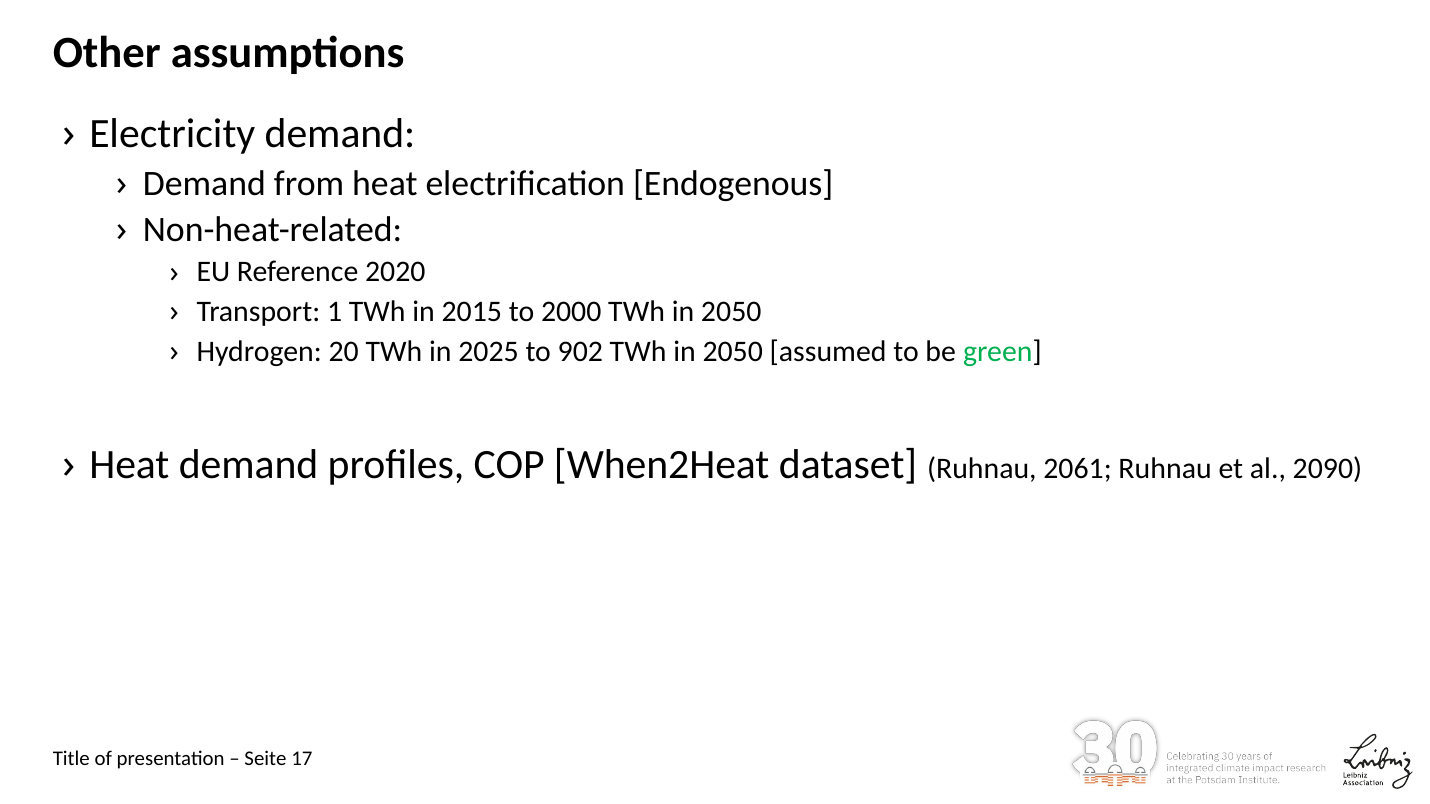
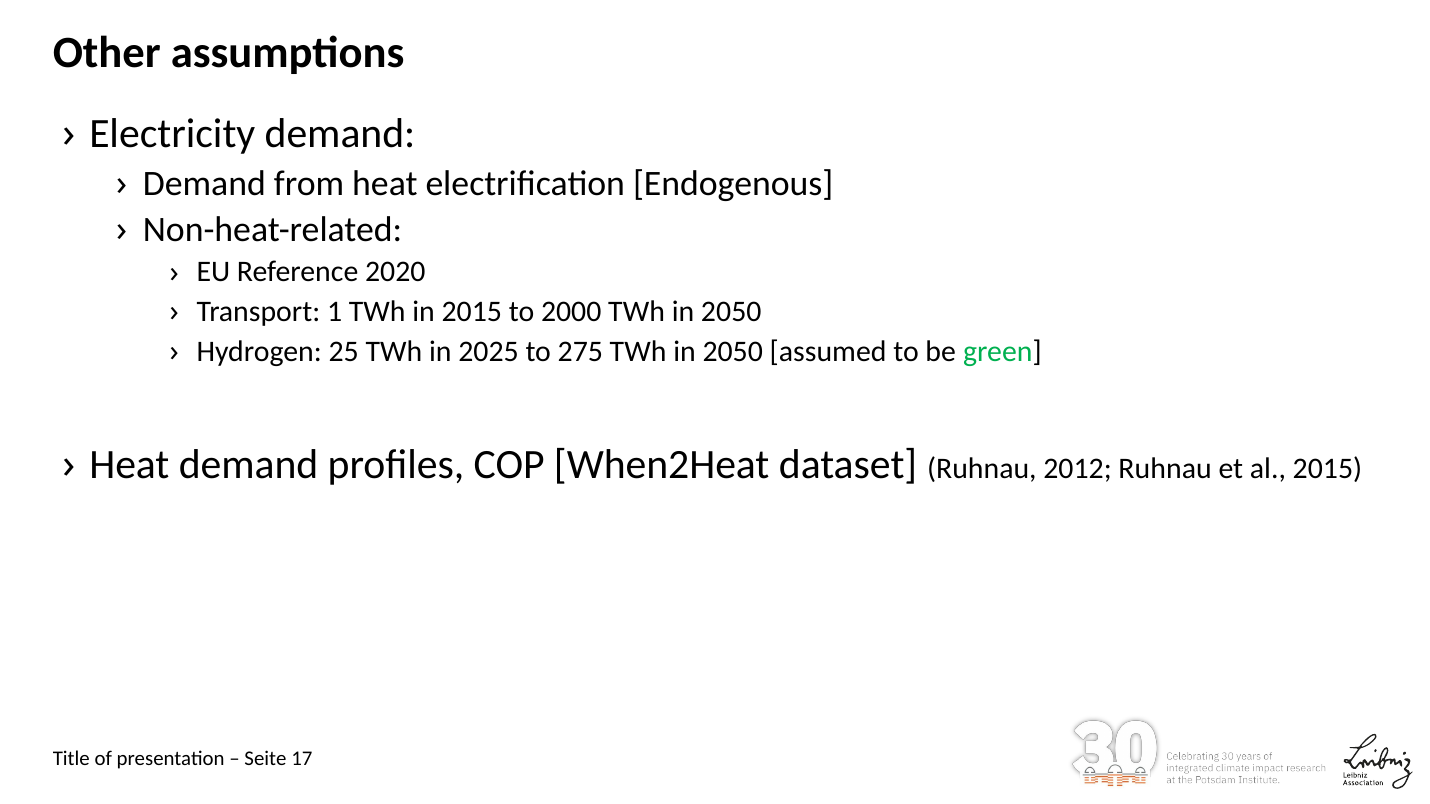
20: 20 -> 25
902: 902 -> 275
2061: 2061 -> 2012
al 2090: 2090 -> 2015
